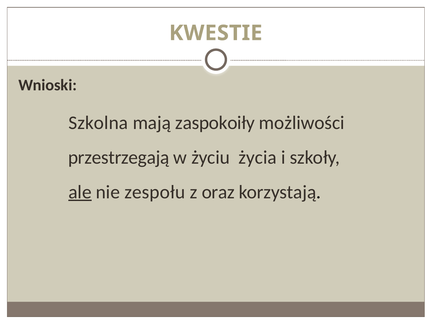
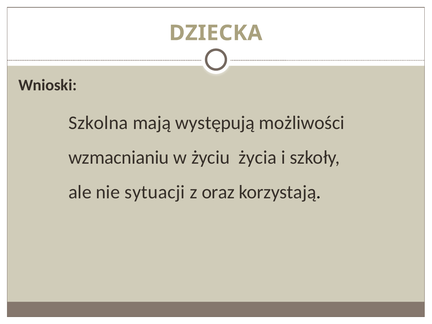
KWESTIE: KWESTIE -> DZIECKA
zaspokoiły: zaspokoiły -> występują
przestrzegają: przestrzegają -> wzmacnianiu
ale underline: present -> none
zespołu: zespołu -> sytuacji
